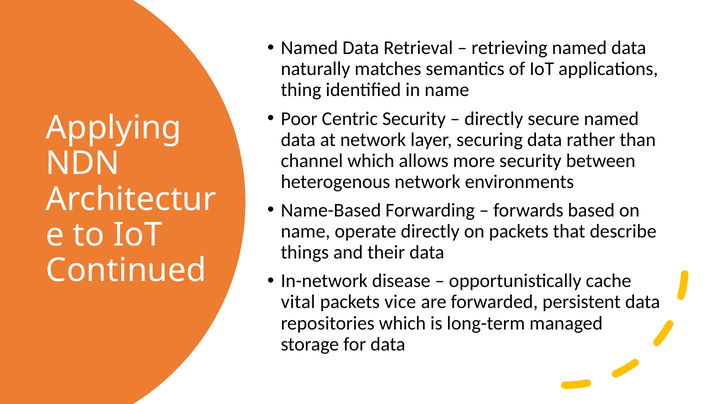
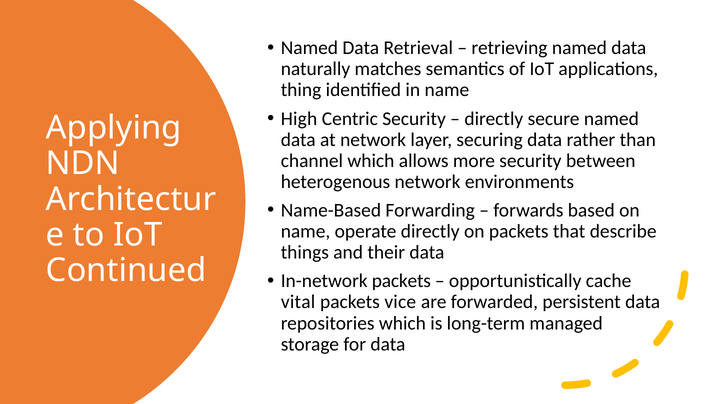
Poor: Poor -> High
In-network disease: disease -> packets
